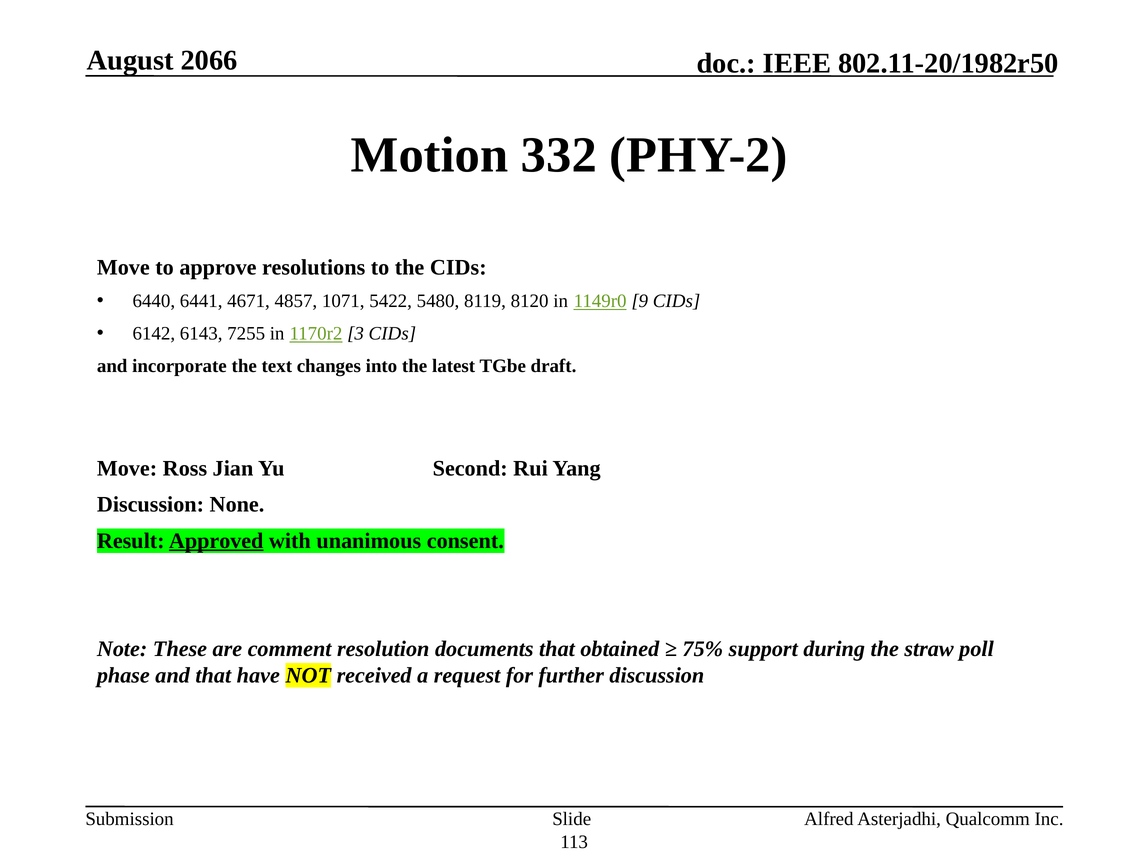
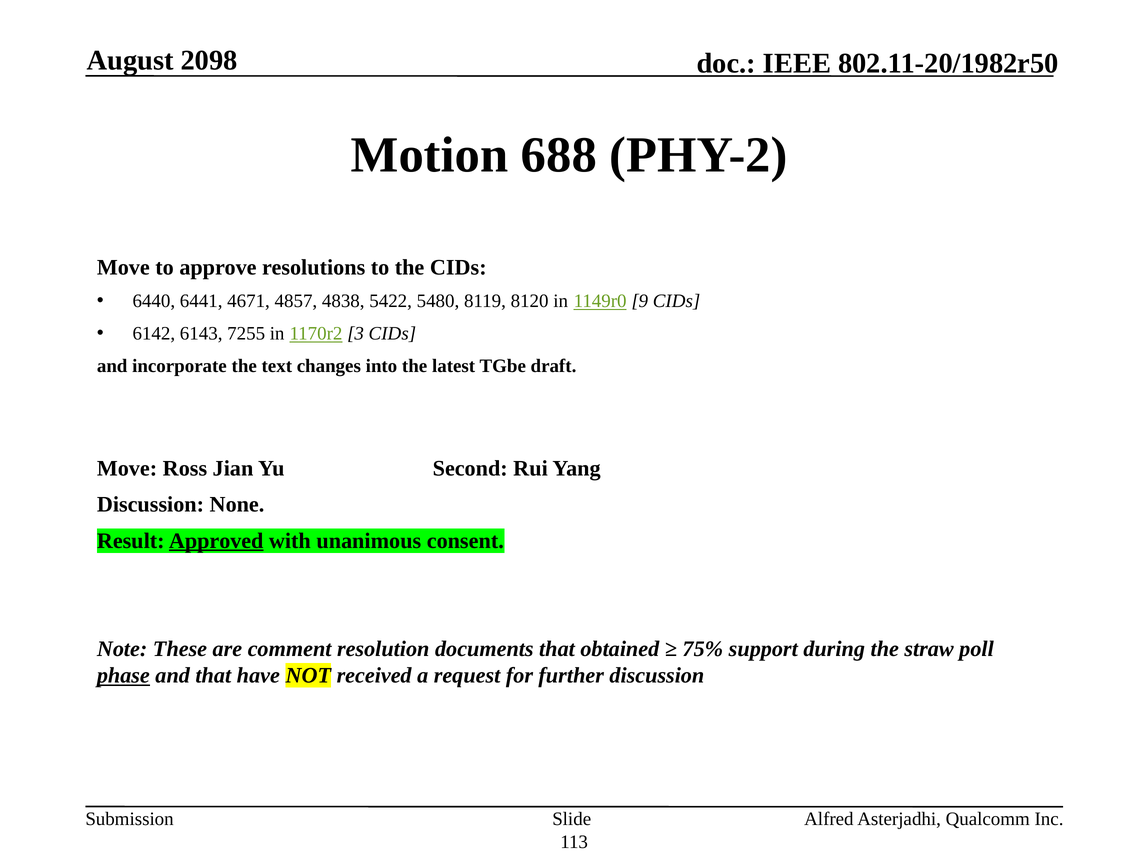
2066: 2066 -> 2098
332: 332 -> 688
1071: 1071 -> 4838
phase underline: none -> present
